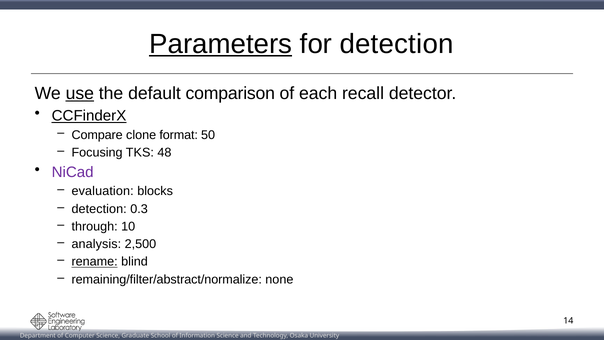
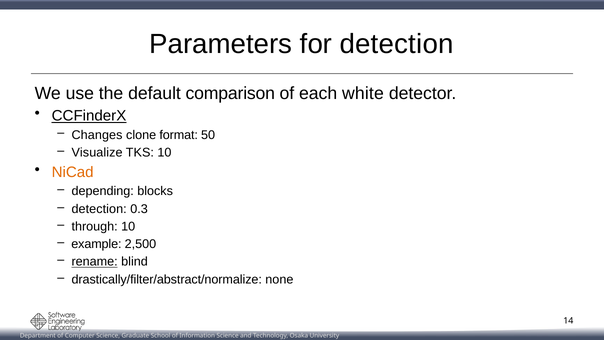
Parameters underline: present -> none
use underline: present -> none
recall: recall -> white
Compare: Compare -> Changes
Focusing: Focusing -> Visualize
TKS 48: 48 -> 10
NiCad colour: purple -> orange
evaluation: evaluation -> depending
analysis: analysis -> example
remaining/filter/abstract/normalize: remaining/filter/abstract/normalize -> drastically/filter/abstract/normalize
